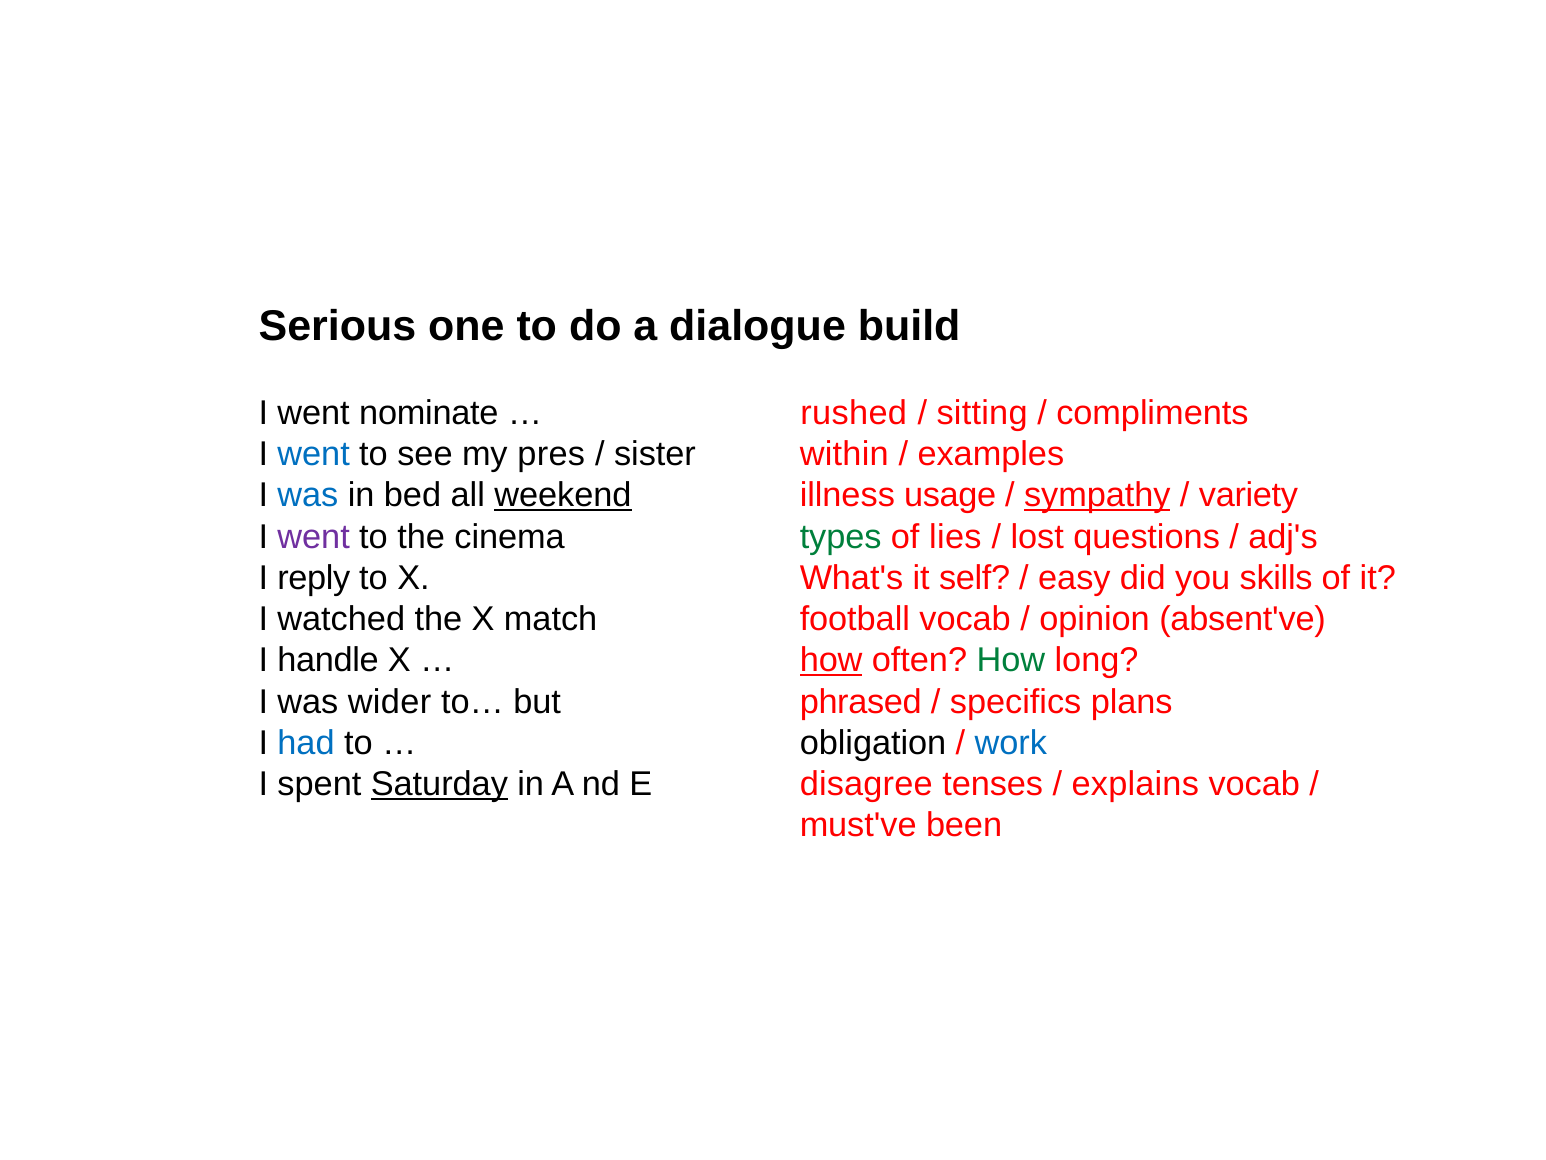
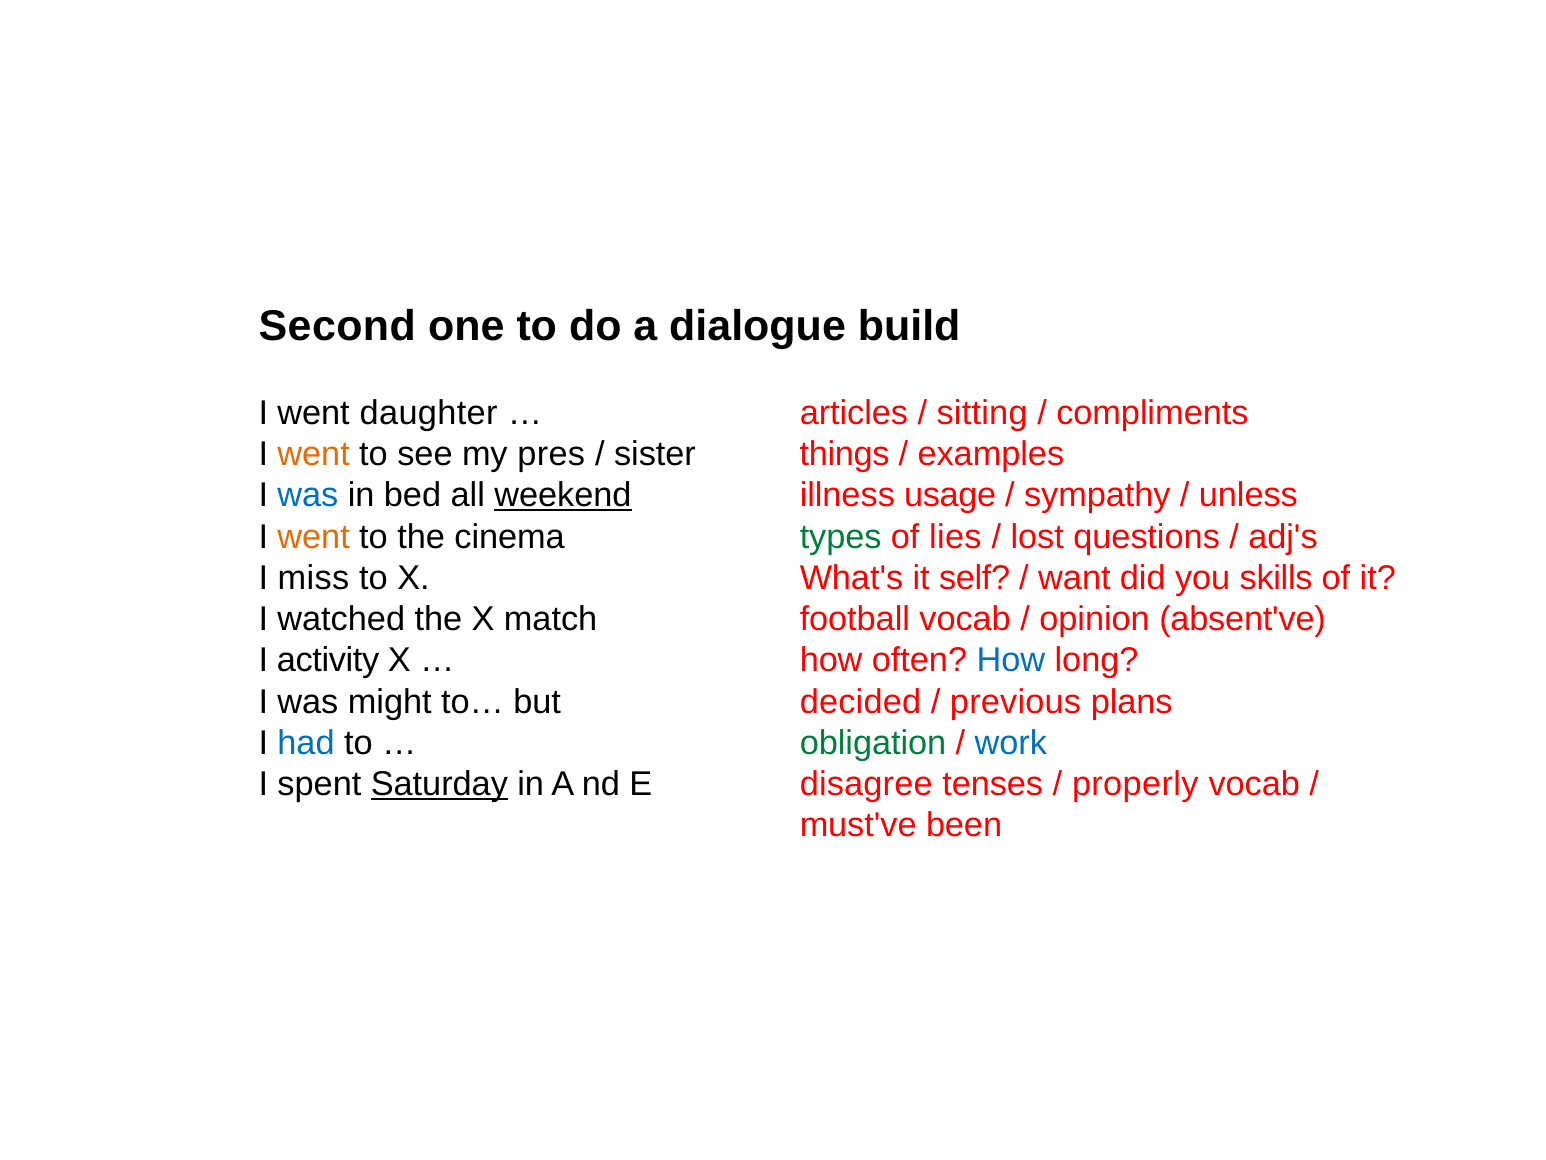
Serious: Serious -> Second
nominate: nominate -> daughter
rushed: rushed -> articles
went at (314, 454) colour: blue -> orange
within: within -> things
sympathy underline: present -> none
variety: variety -> unless
went at (314, 537) colour: purple -> orange
reply: reply -> miss
easy: easy -> want
handle: handle -> activity
how at (831, 660) underline: present -> none
How at (1011, 660) colour: green -> blue
wider: wider -> might
phrased: phrased -> decided
specifics: specifics -> previous
obligation colour: black -> green
explains: explains -> properly
